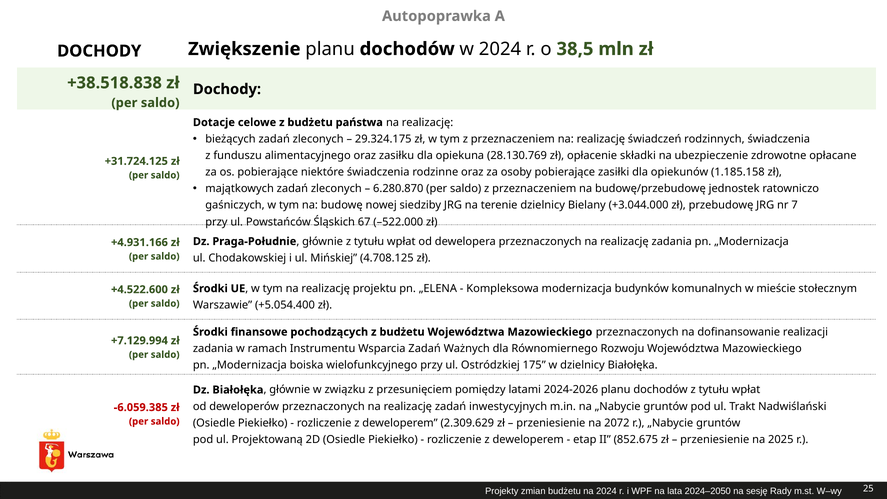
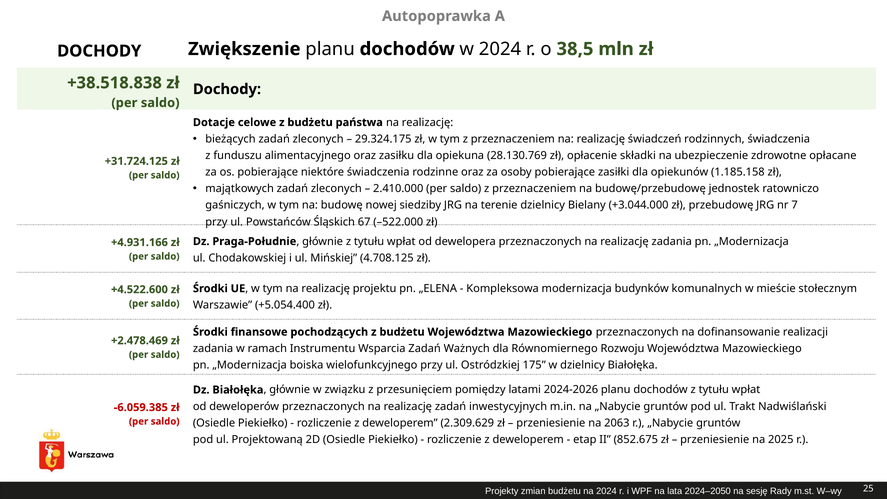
6.280.870: 6.280.870 -> 2.410.000
+7.129.994: +7.129.994 -> +2.478.469
2072: 2072 -> 2063
